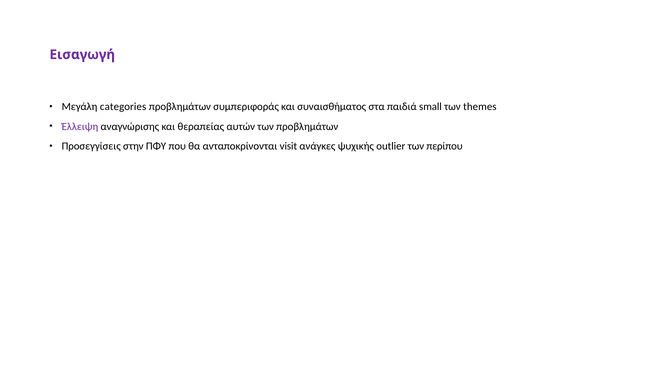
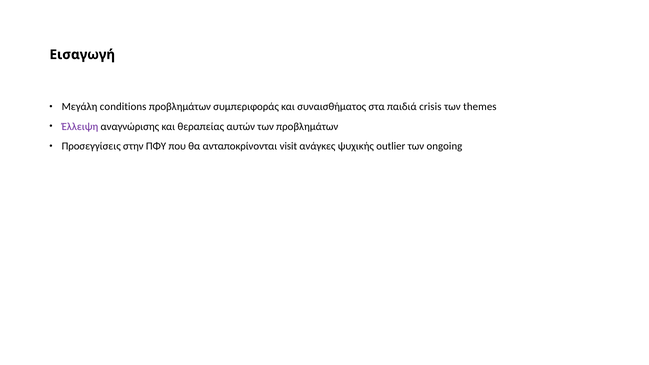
Εισαγωγή colour: purple -> black
categories: categories -> conditions
small: small -> crisis
περίπου: περίπου -> ongoing
